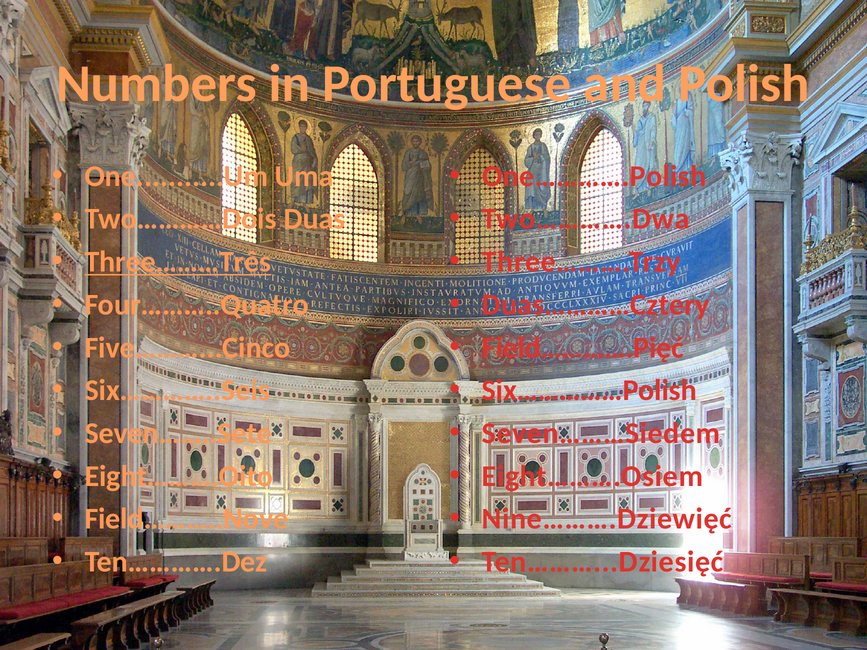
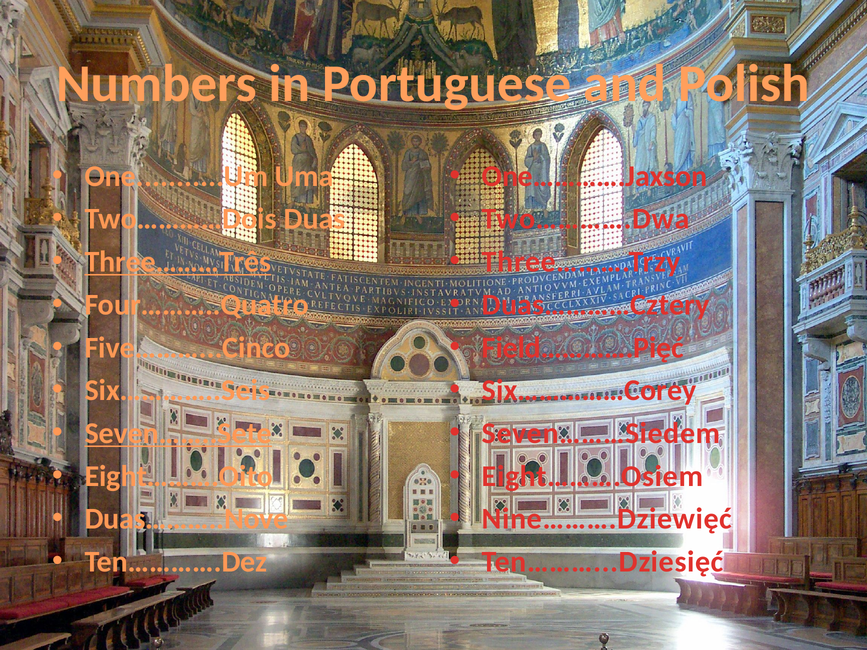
One………….Polish: One………….Polish -> One………….Jaxson
Six……………Polish: Six……………Polish -> Six……………Corey
Seven……..Sete underline: none -> present
Field………..Nove: Field………..Nove -> Duas………..Nove
